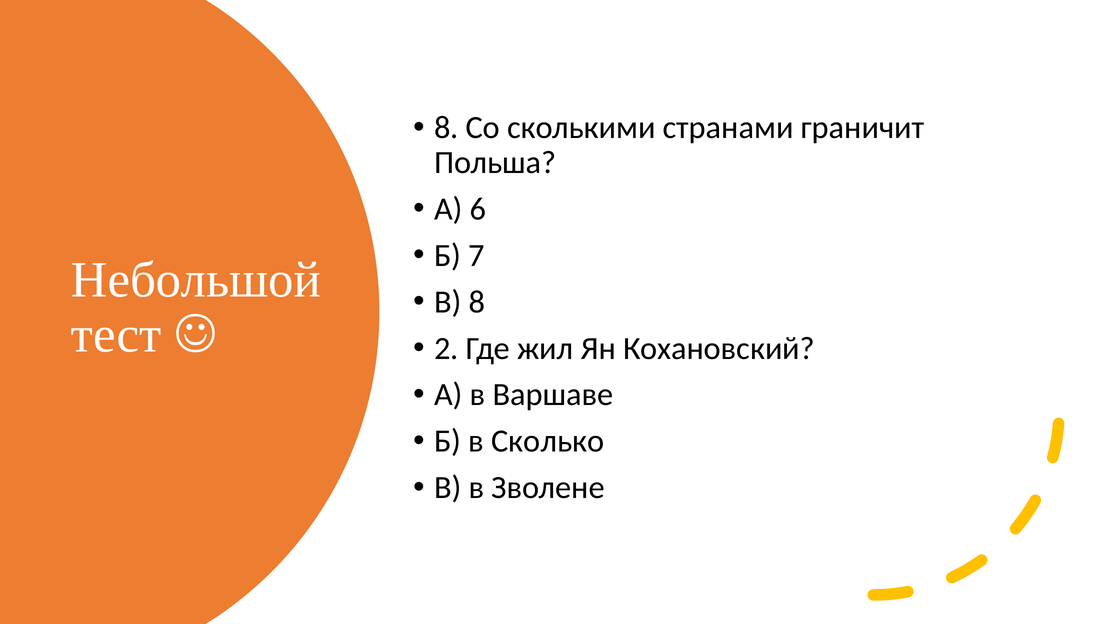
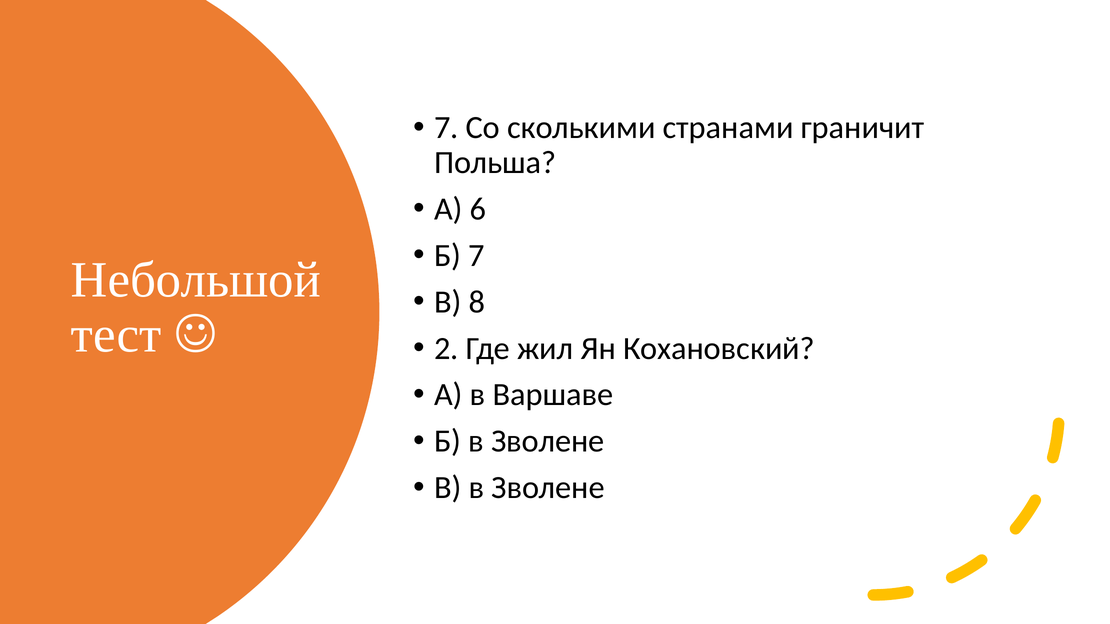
8 at (446, 128): 8 -> 7
Б в Сколько: Сколько -> Зволене
